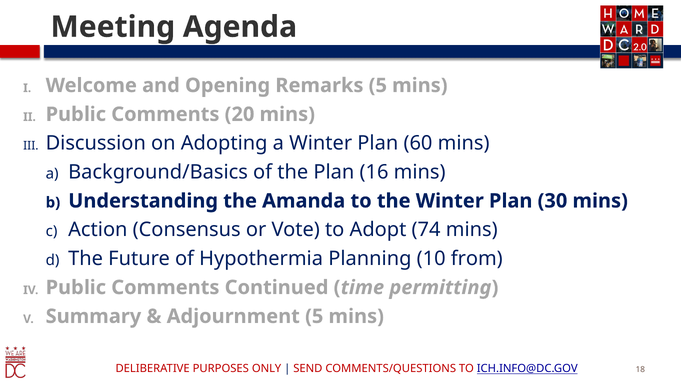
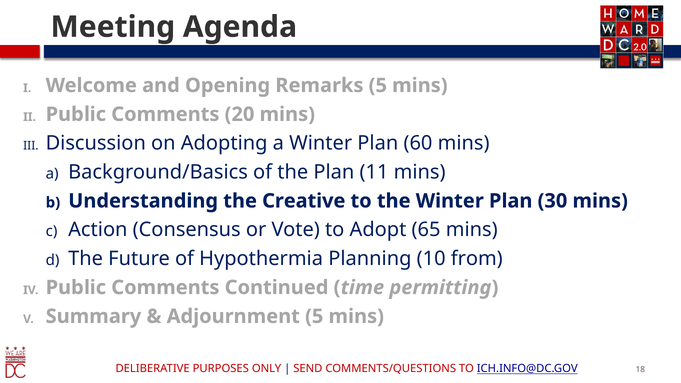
16: 16 -> 11
Amanda: Amanda -> Creative
74: 74 -> 65
